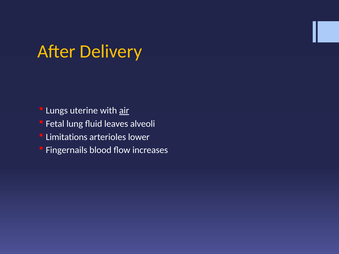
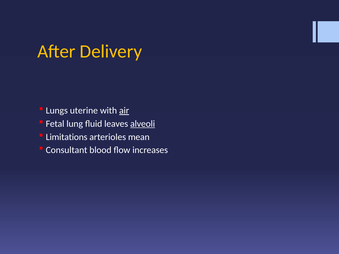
alveoli underline: none -> present
lower: lower -> mean
Fingernails: Fingernails -> Consultant
